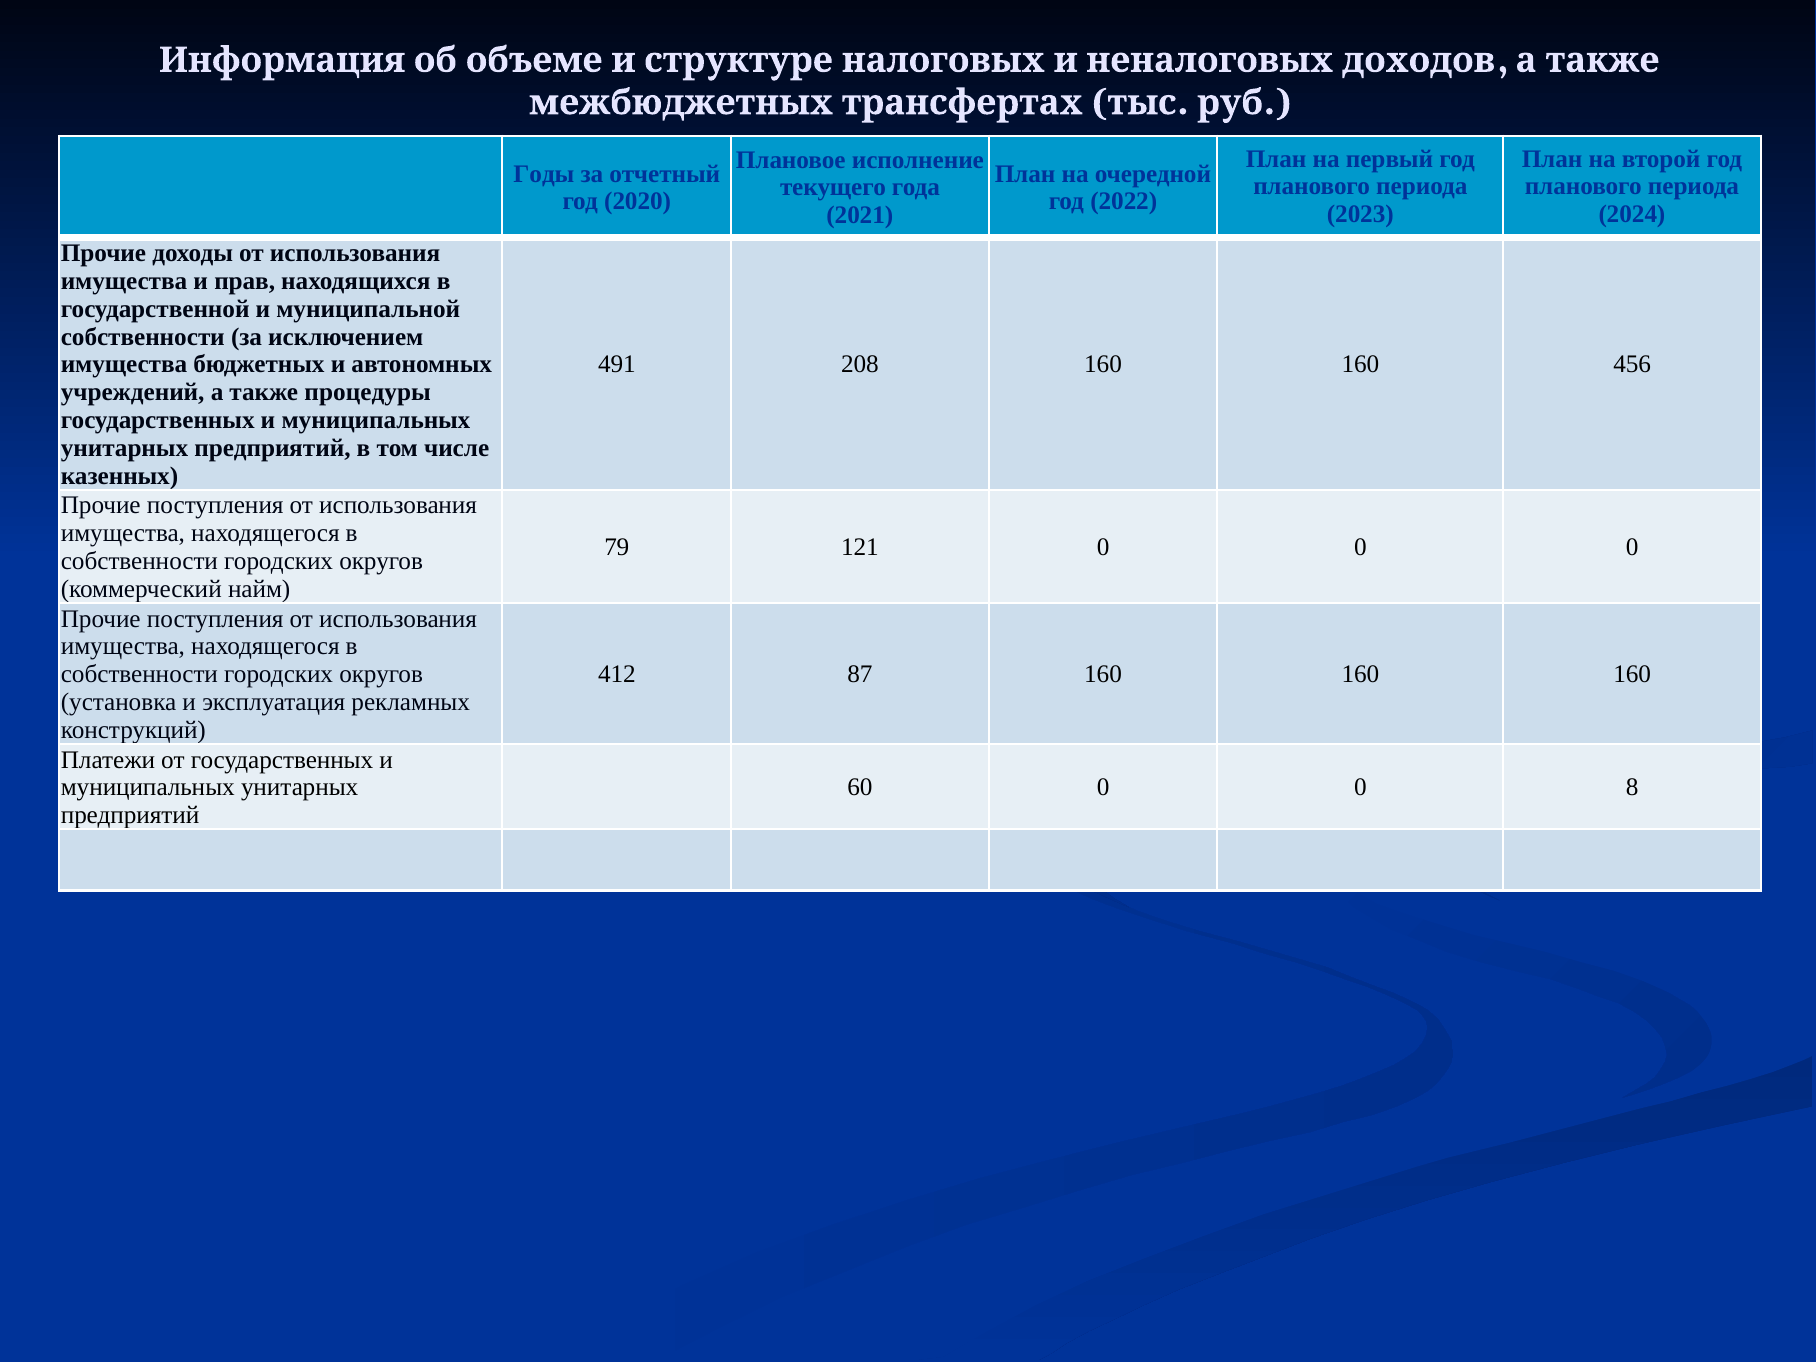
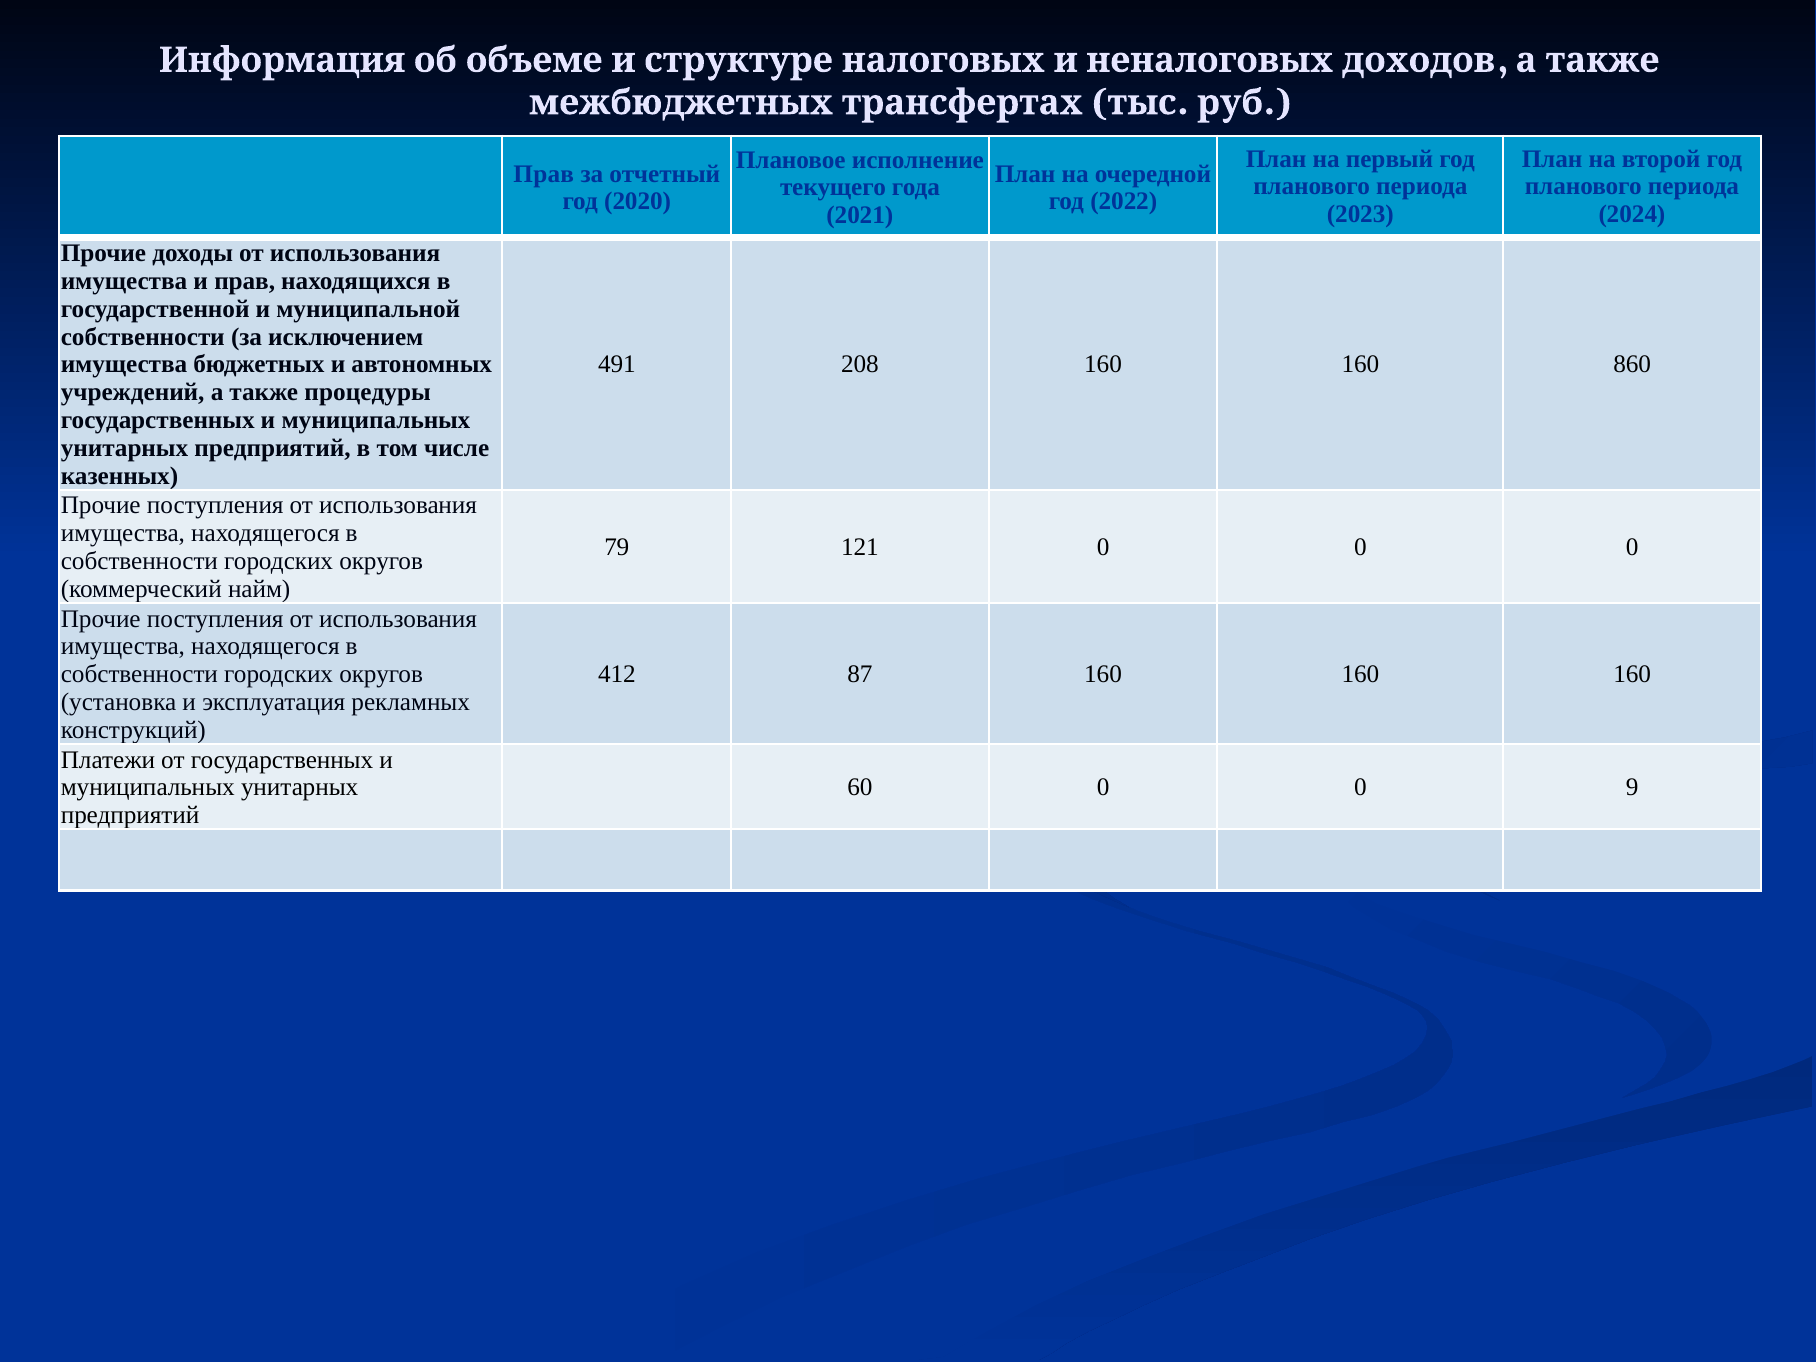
Годы at (544, 174): Годы -> Прав
456: 456 -> 860
8: 8 -> 9
